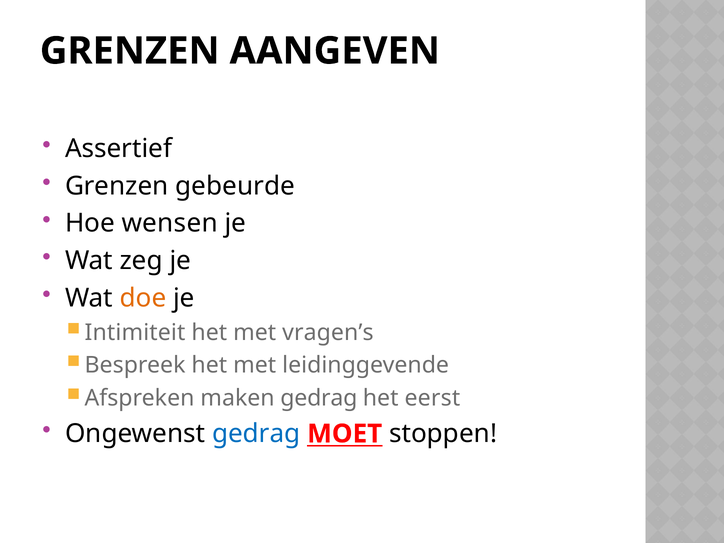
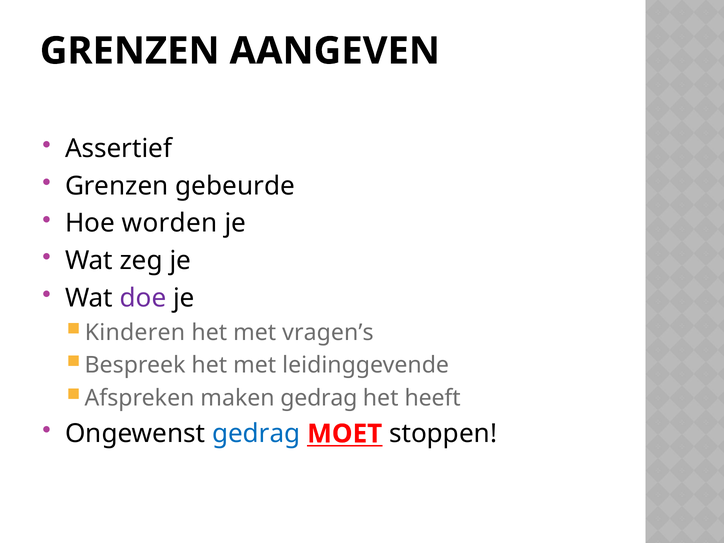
wensen: wensen -> worden
doe colour: orange -> purple
Intimiteit: Intimiteit -> Kinderen
eerst: eerst -> heeft
